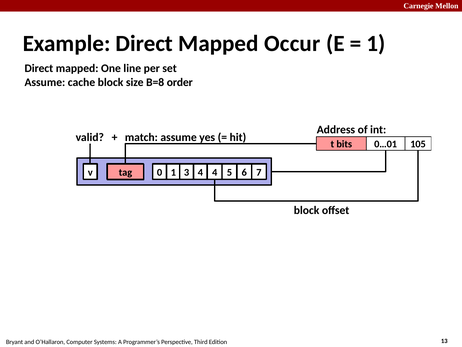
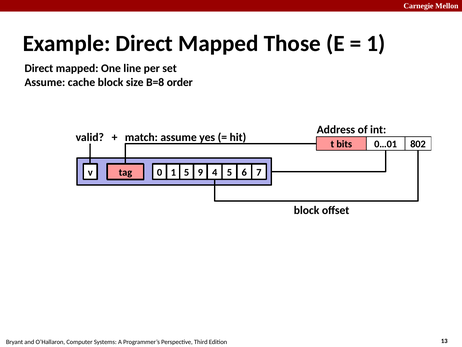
Occur: Occur -> Those
105: 105 -> 802
1 3: 3 -> 5
v 4: 4 -> 9
